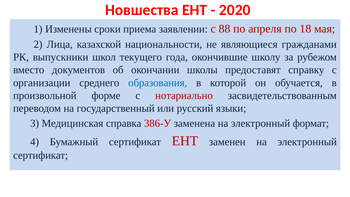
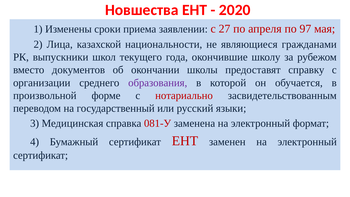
88: 88 -> 27
18: 18 -> 97
образования colour: blue -> purple
386-У: 386-У -> 081-У
